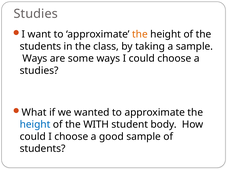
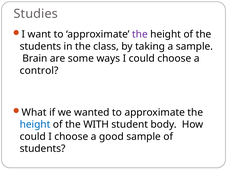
the at (140, 34) colour: orange -> purple
Ways at (35, 59): Ways -> Brain
studies at (39, 71): studies -> control
